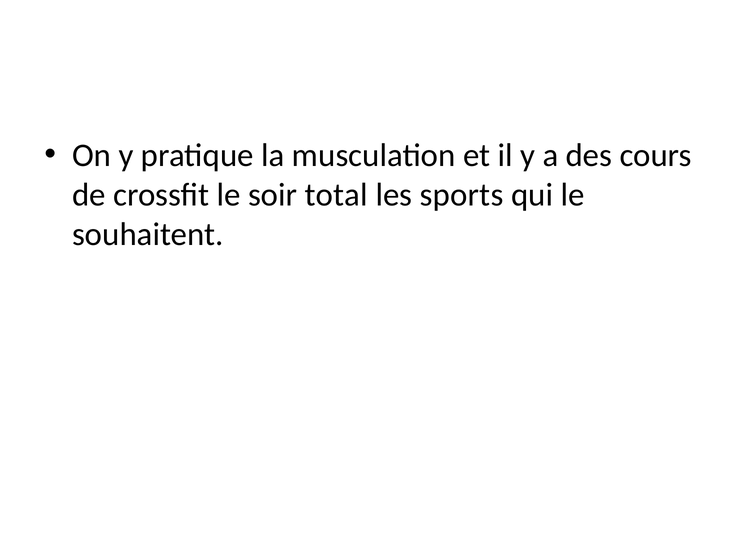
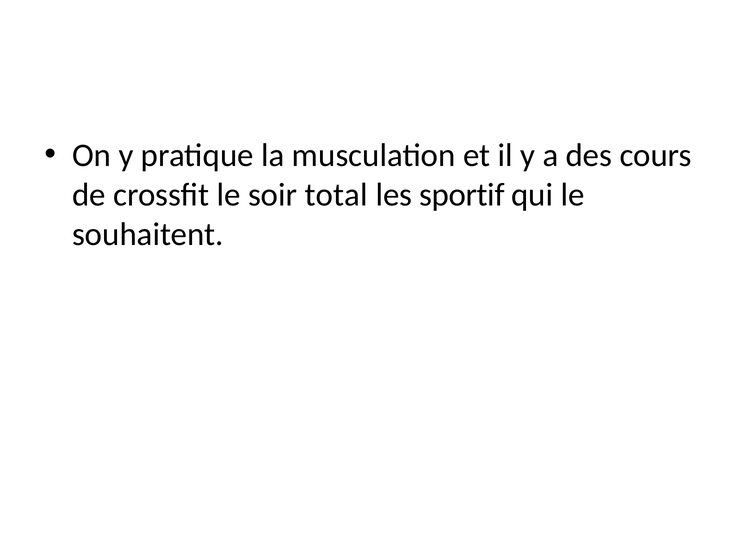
sports: sports -> sportif
